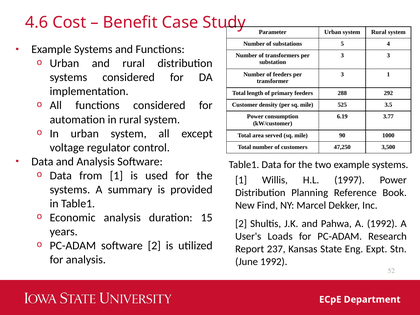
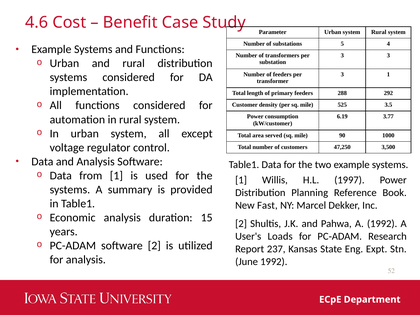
Find: Find -> Fast
